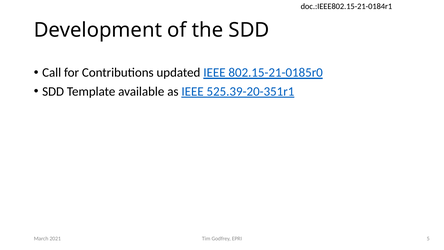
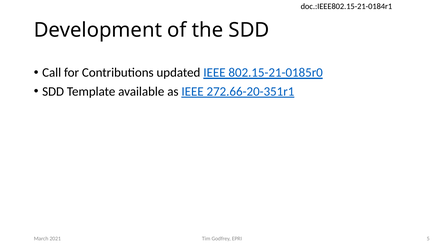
525.39-20-351r1: 525.39-20-351r1 -> 272.66-20-351r1
